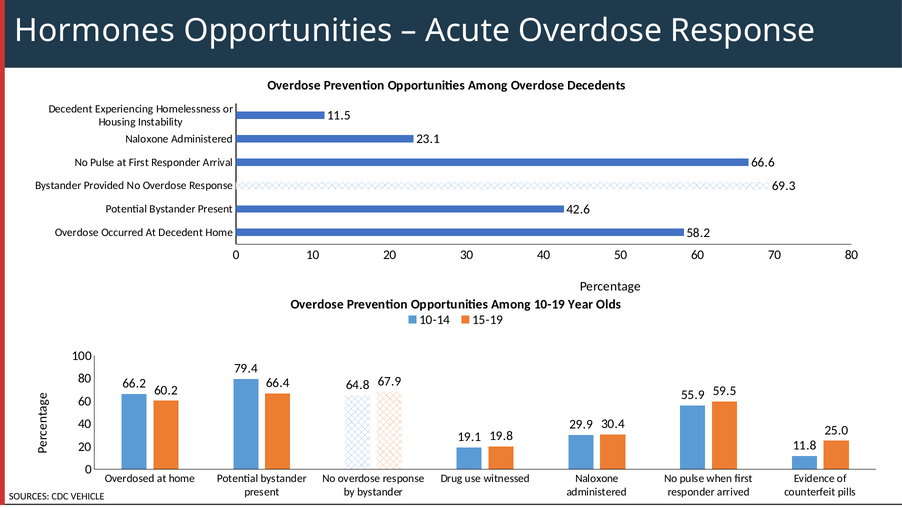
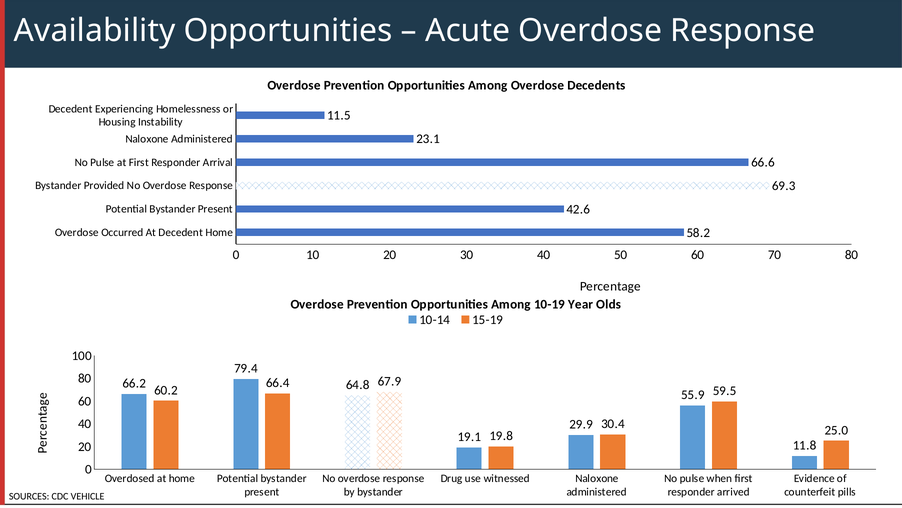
Hormones: Hormones -> Availability
